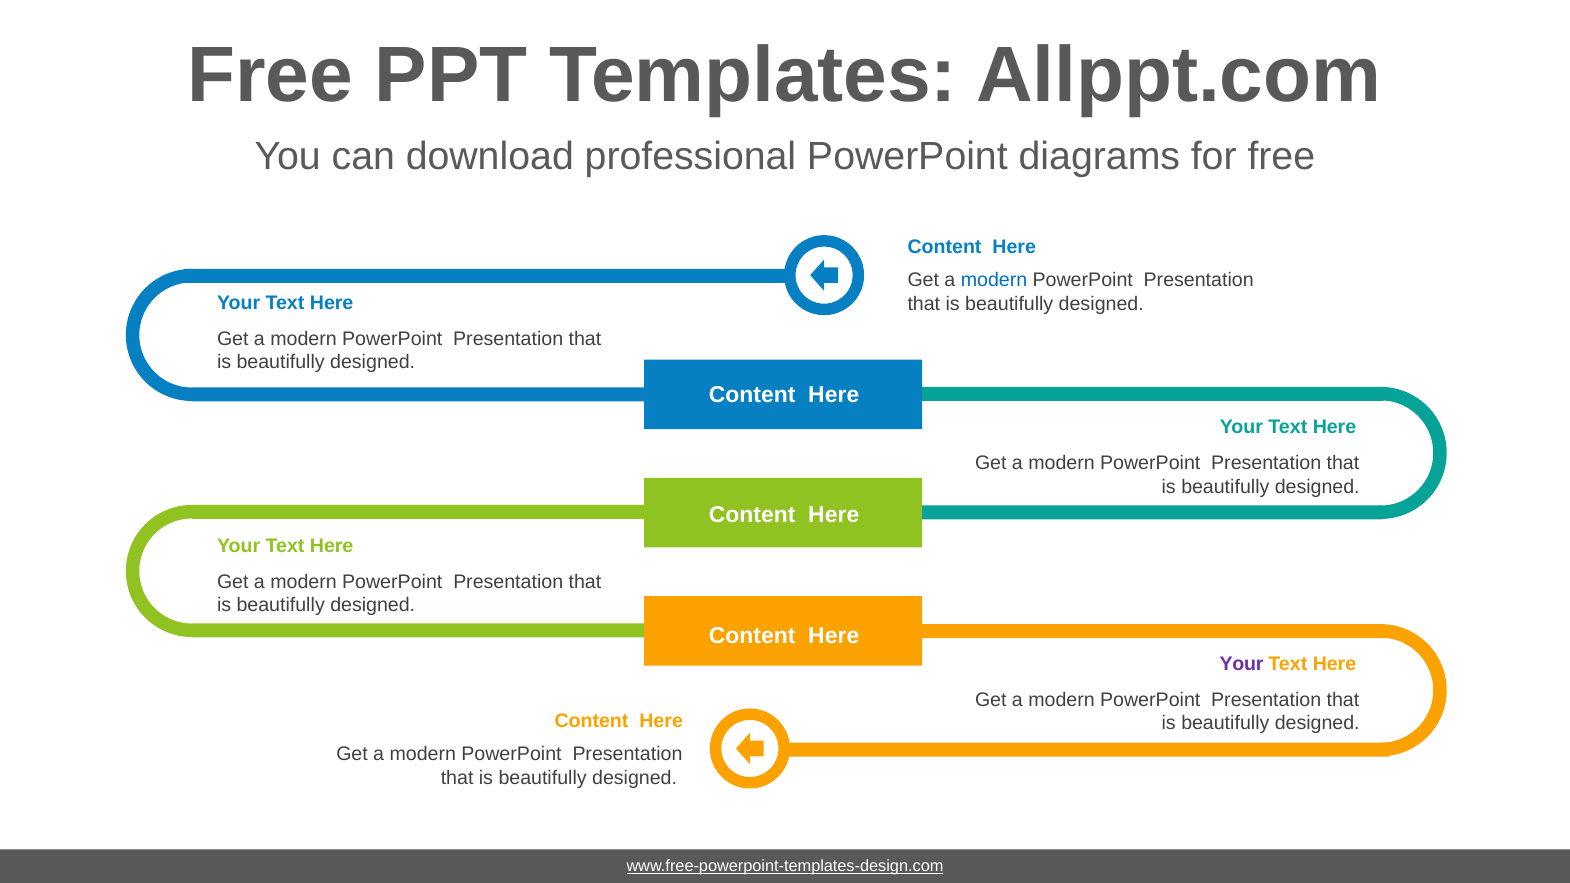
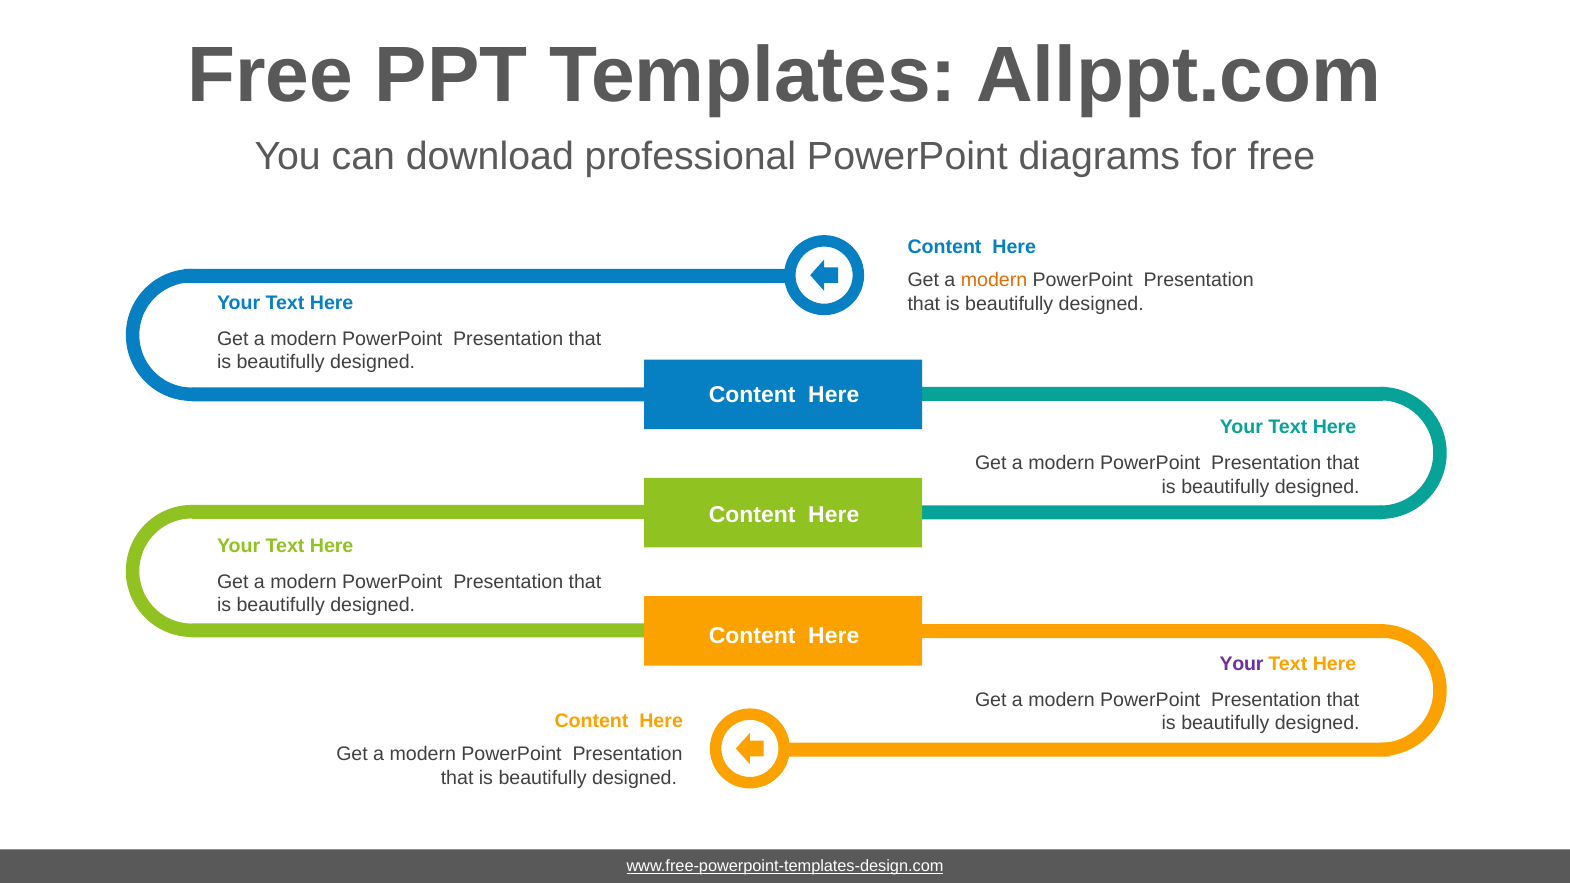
modern at (994, 280) colour: blue -> orange
